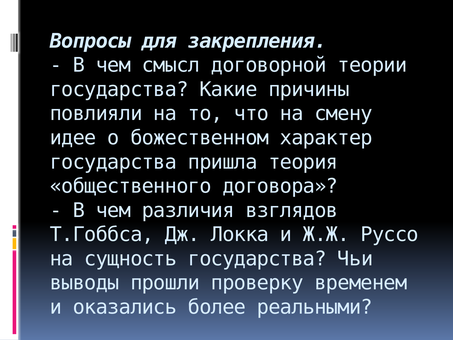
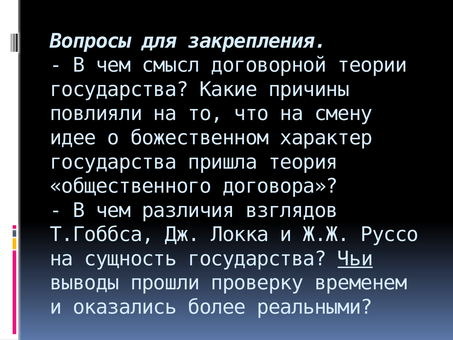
Чьи underline: none -> present
